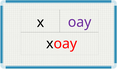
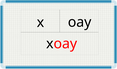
oay colour: purple -> black
